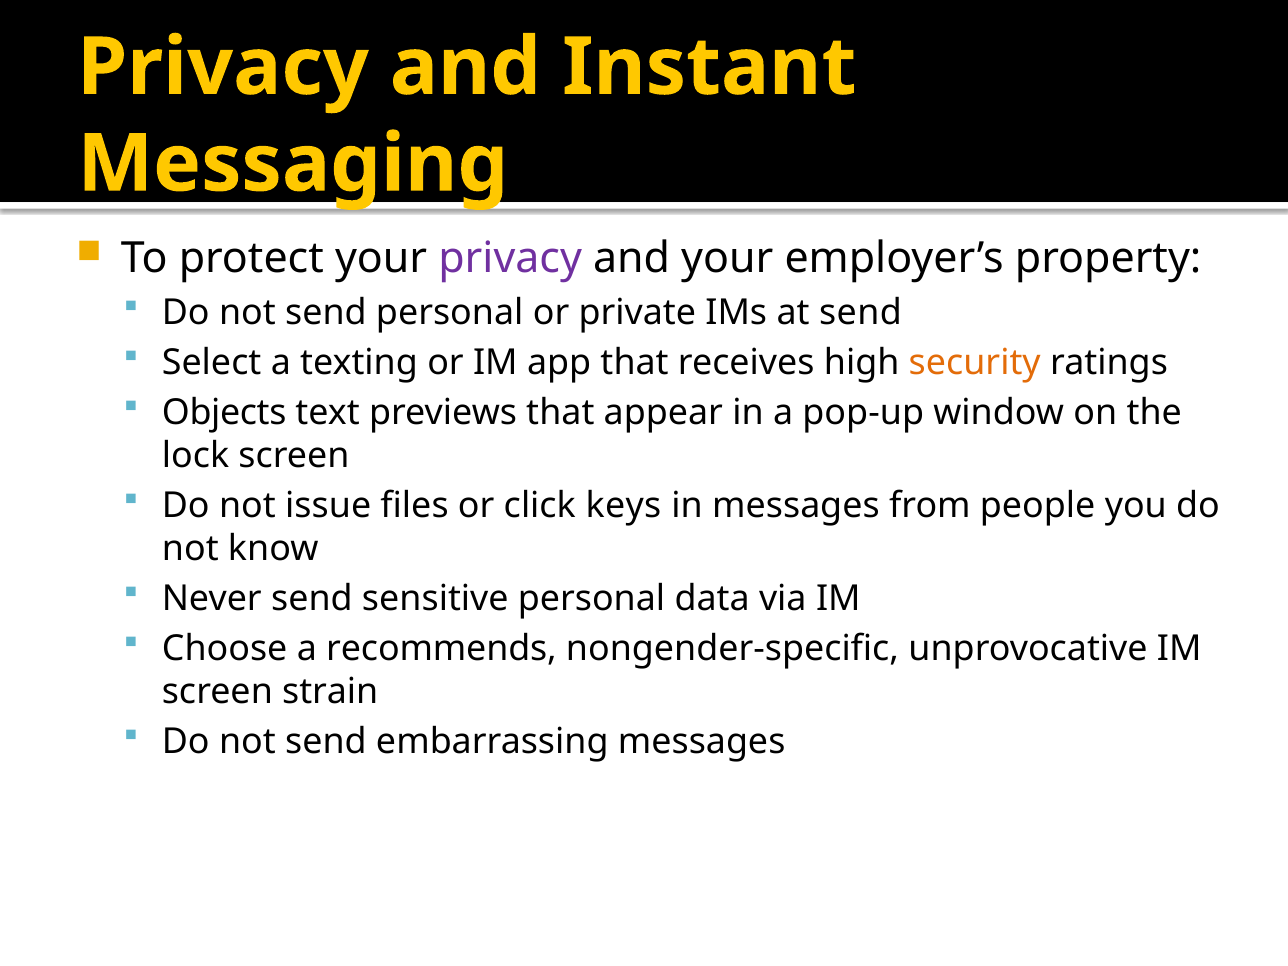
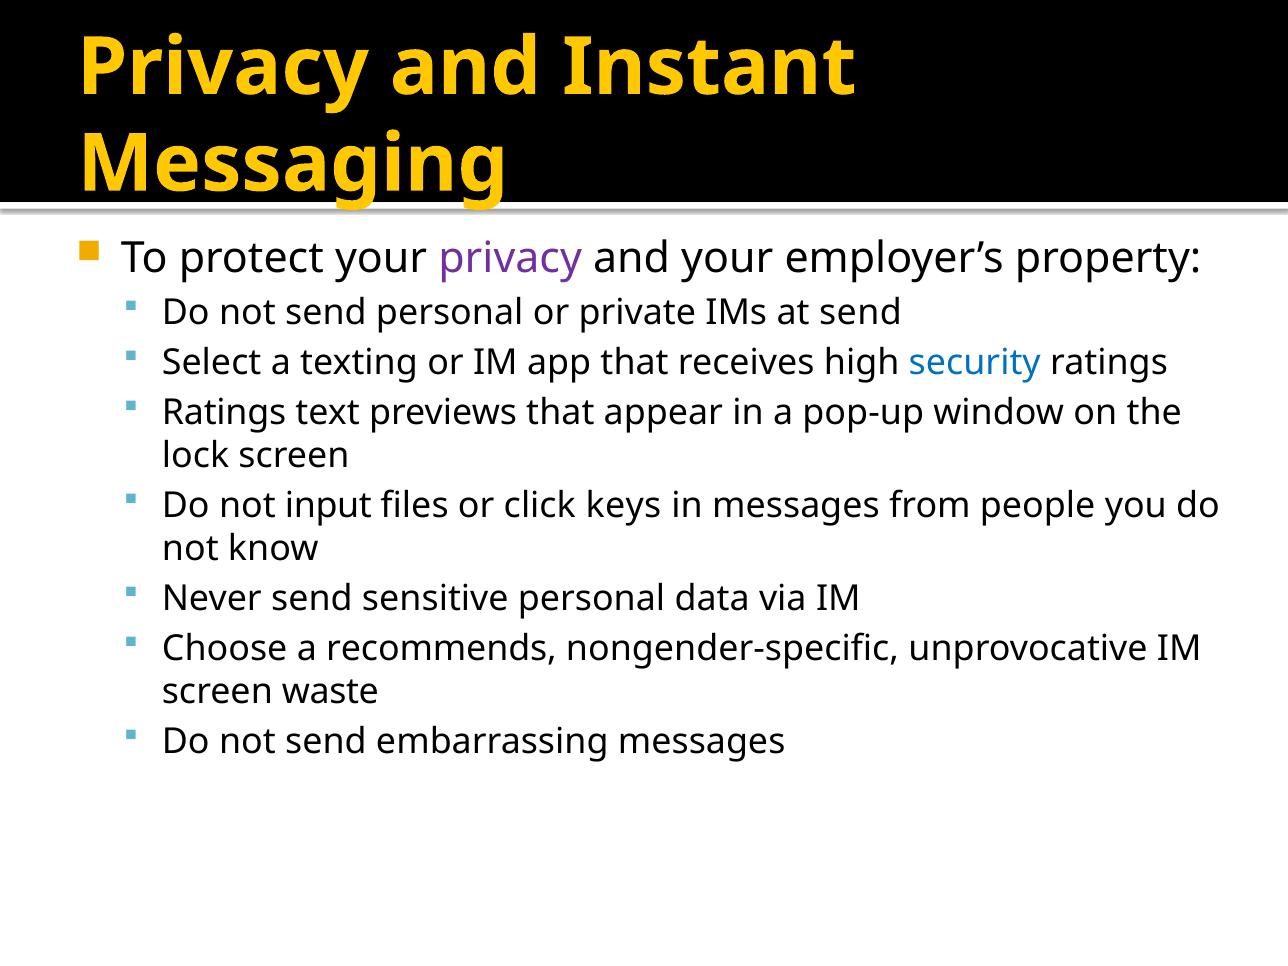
security colour: orange -> blue
Objects at (224, 412): Objects -> Ratings
issue: issue -> input
strain: strain -> waste
